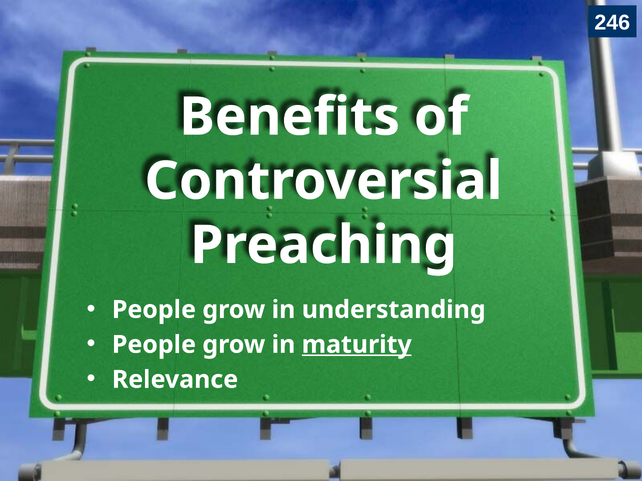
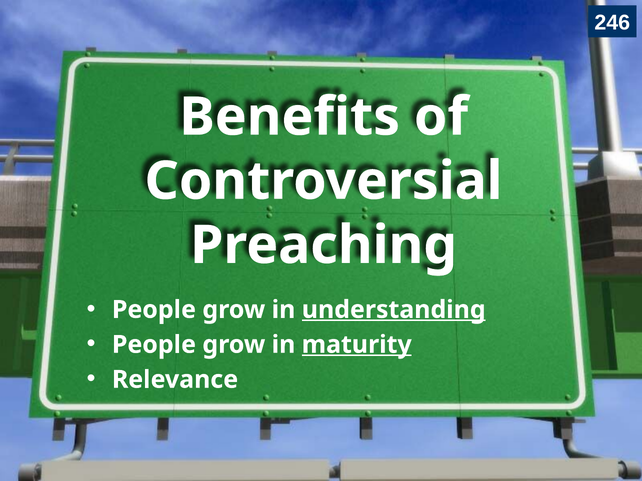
understanding underline: none -> present
